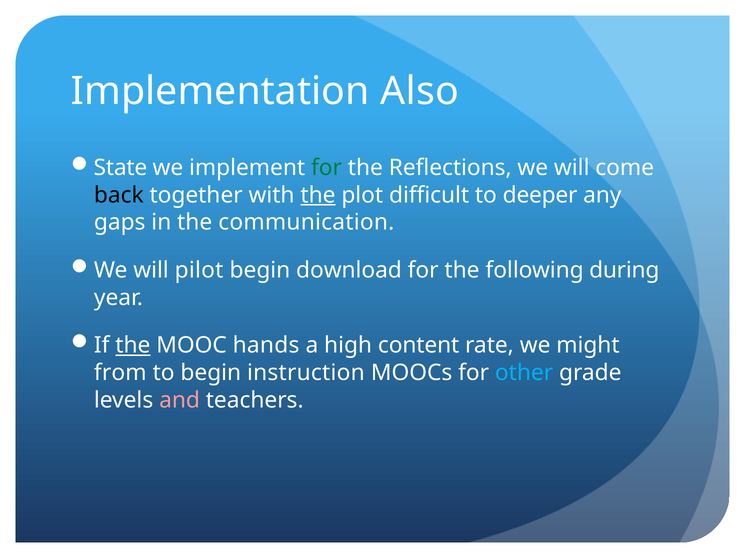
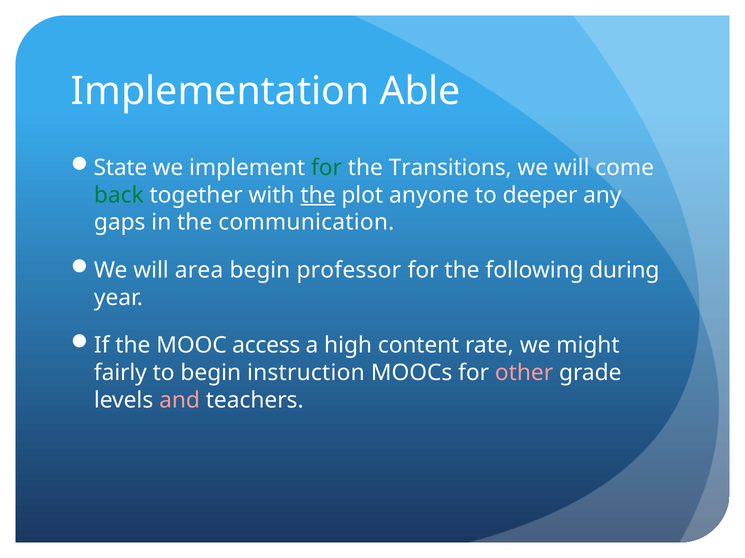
Also: Also -> Able
Reflections: Reflections -> Transitions
back colour: black -> green
difficult: difficult -> anyone
pilot: pilot -> area
download: download -> professor
the at (133, 346) underline: present -> none
hands: hands -> access
from: from -> fairly
other colour: light blue -> pink
